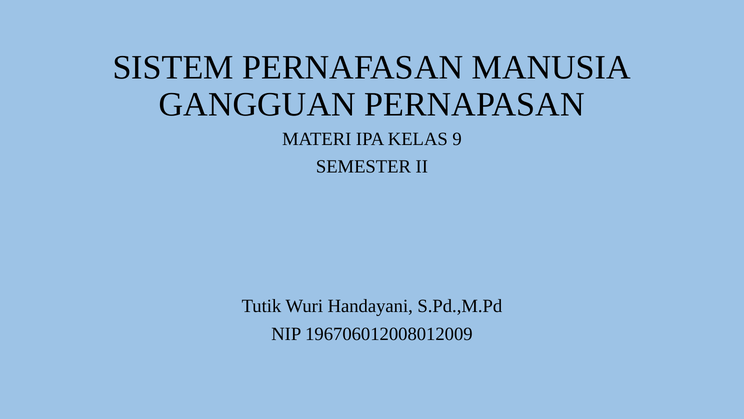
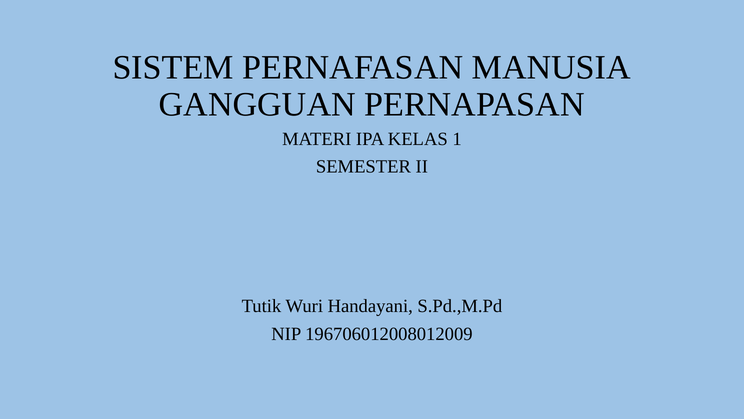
9: 9 -> 1
